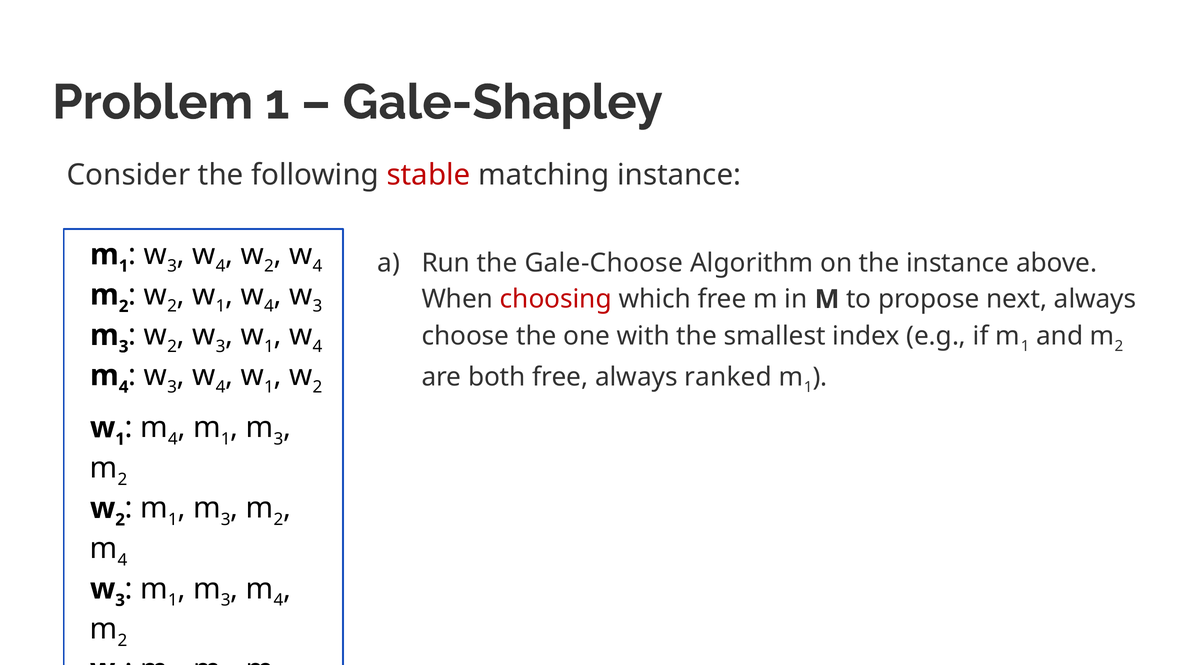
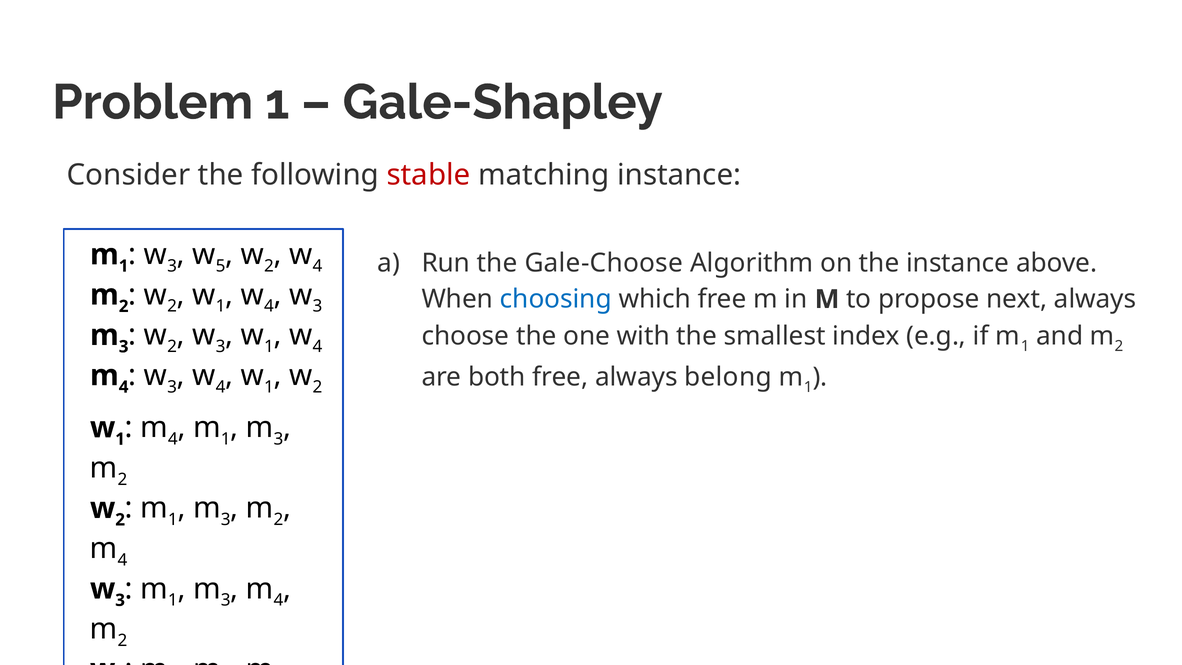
4 at (221, 266): 4 -> 5
choosing colour: red -> blue
ranked: ranked -> belong
